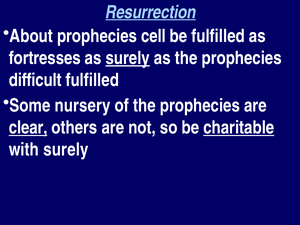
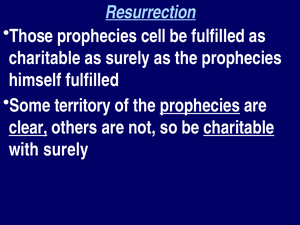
About: About -> Those
fortresses at (45, 58): fortresses -> charitable
surely at (128, 58) underline: present -> none
difficult: difficult -> himself
nursery: nursery -> territory
prophecies at (200, 106) underline: none -> present
